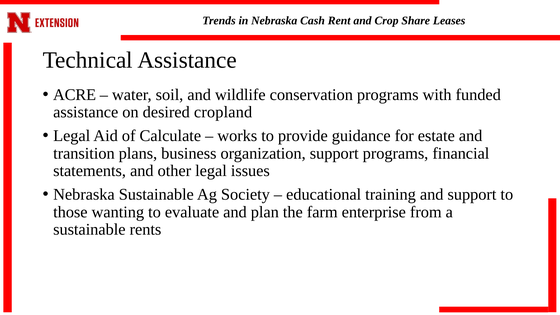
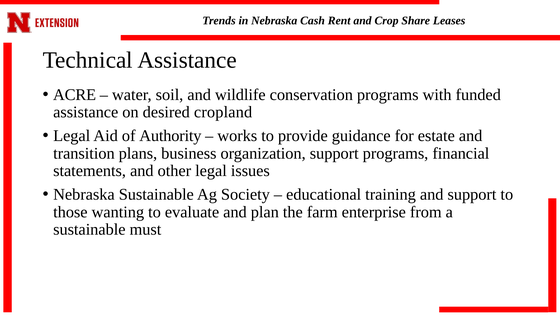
Calculate: Calculate -> Authority
rents: rents -> must
